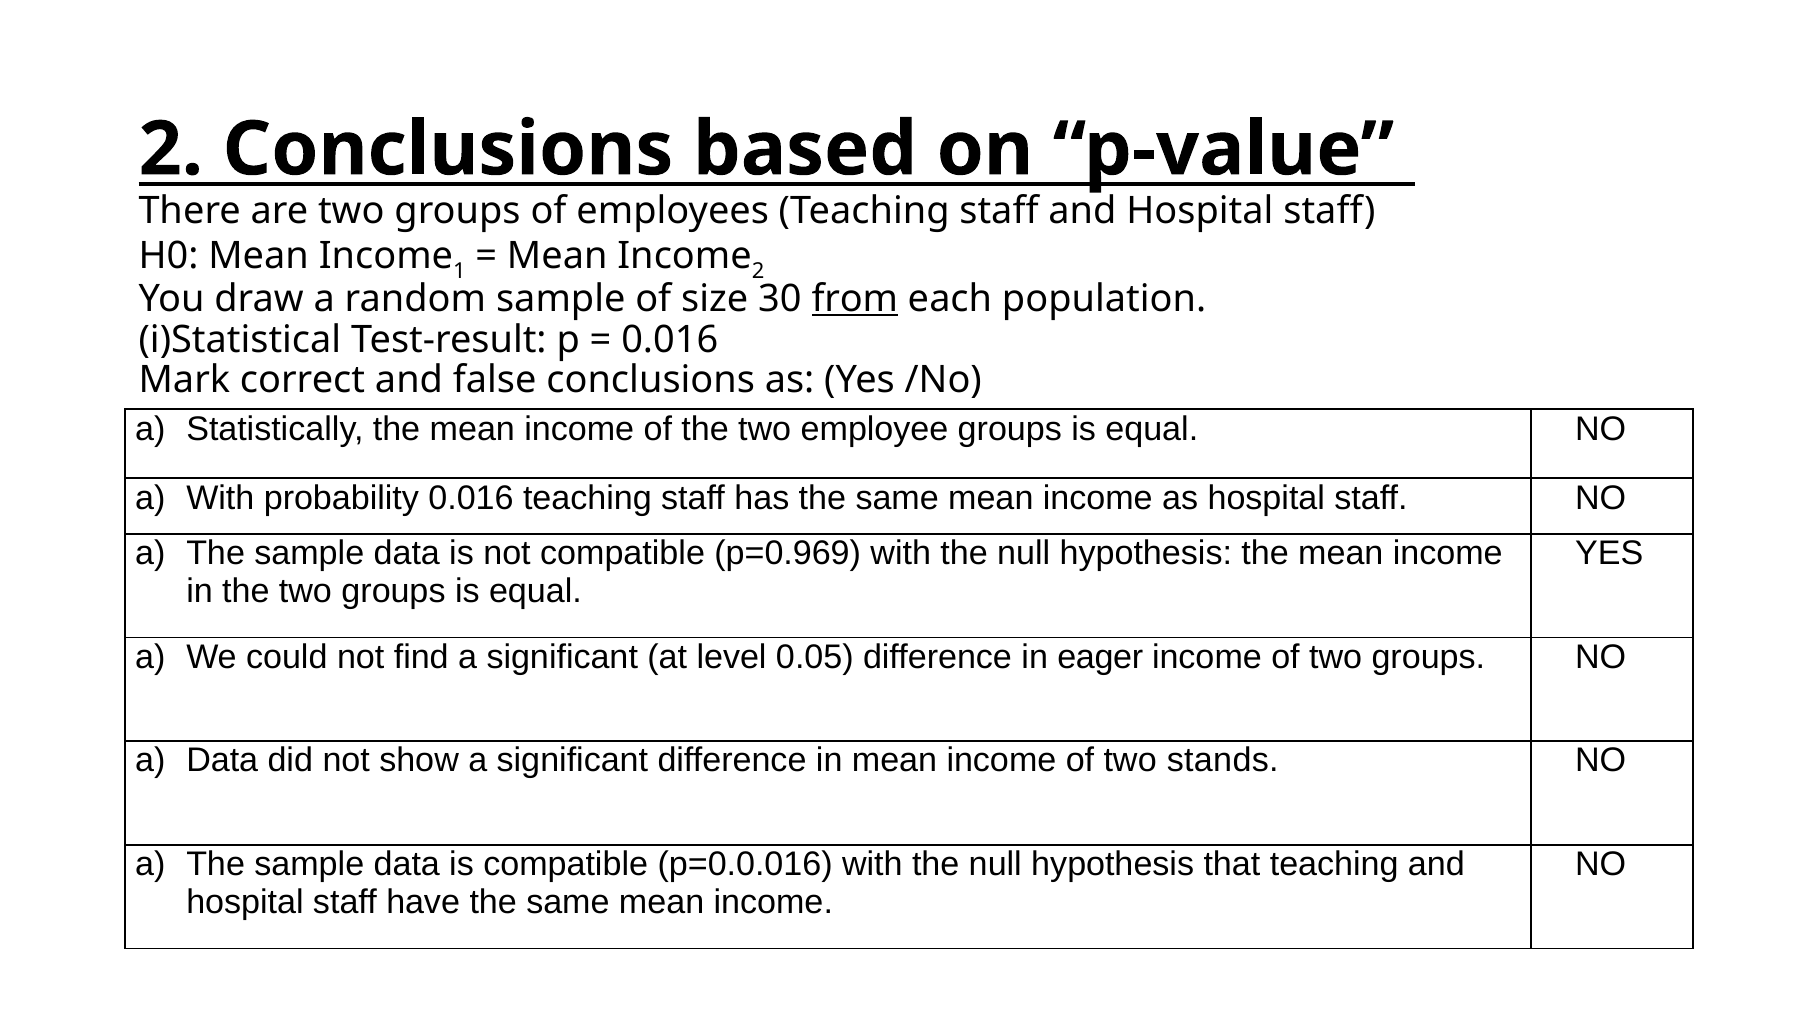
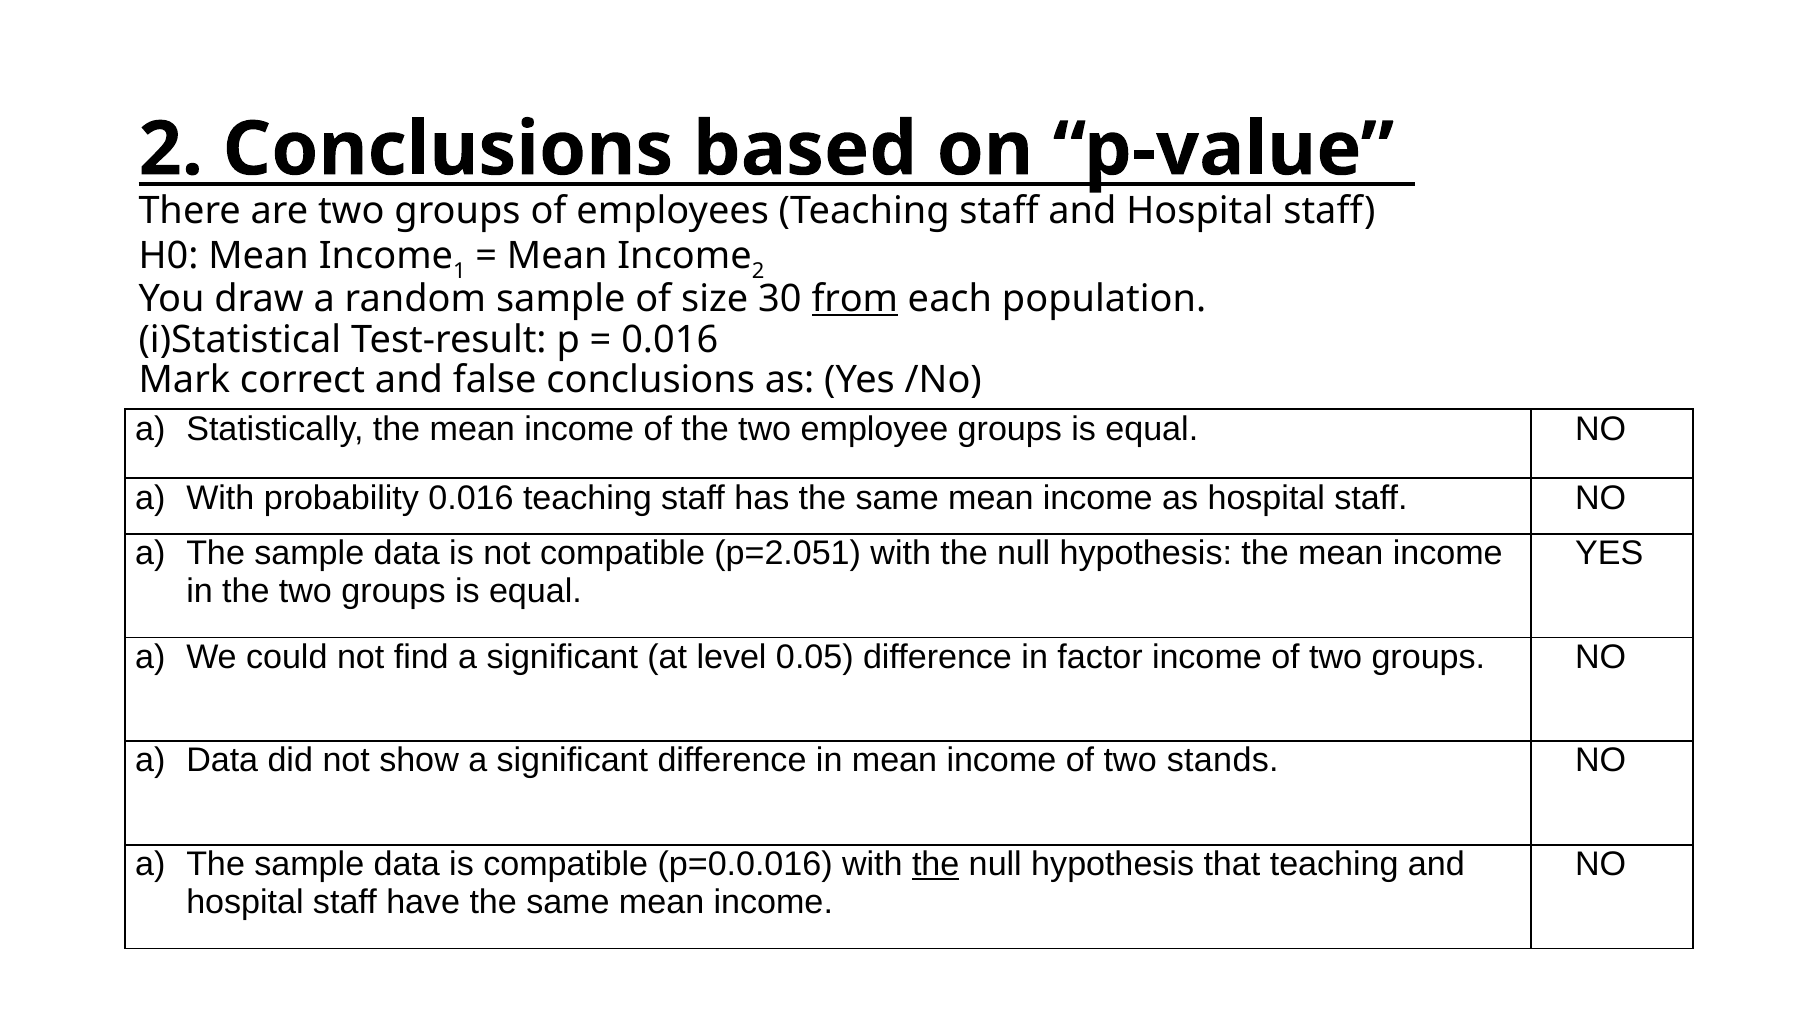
p=0.969: p=0.969 -> p=2.051
eager: eager -> factor
the at (936, 864) underline: none -> present
